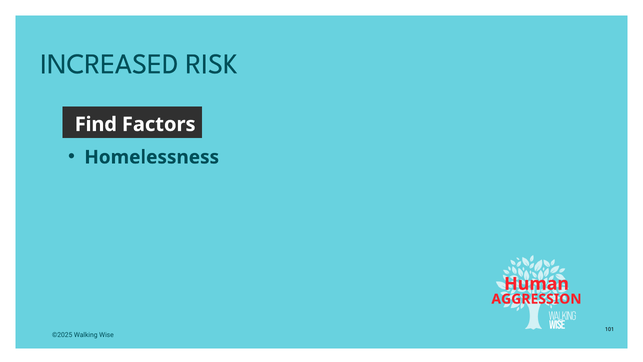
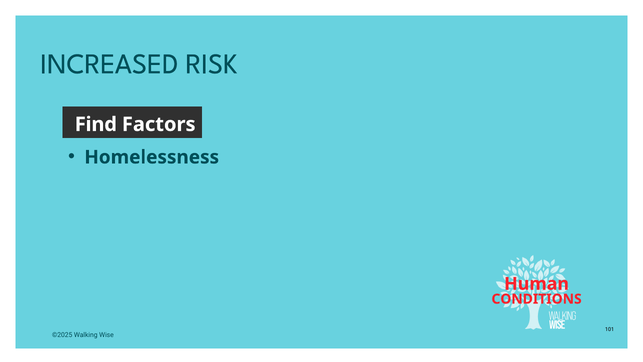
AGGRESSION: AGGRESSION -> CONDITIONS
